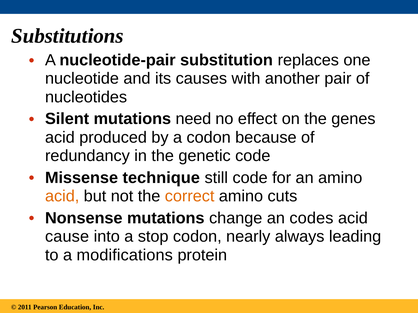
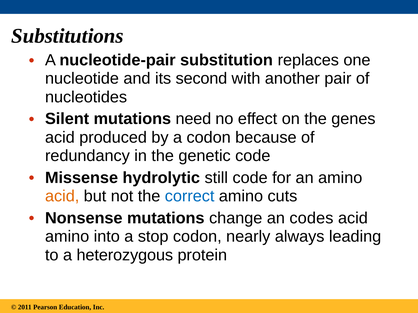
causes: causes -> second
technique: technique -> hydrolytic
correct colour: orange -> blue
cause at (67, 237): cause -> amino
modifications: modifications -> heterozygous
